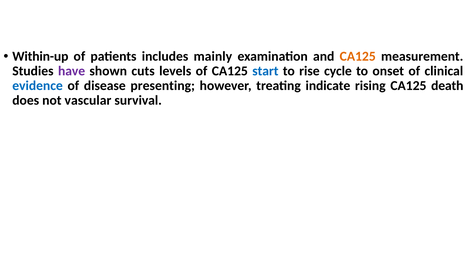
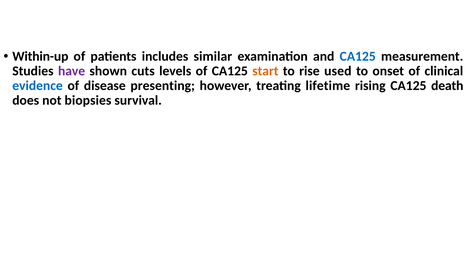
mainly: mainly -> similar
CA125 at (358, 57) colour: orange -> blue
start colour: blue -> orange
cycle: cycle -> used
indicate: indicate -> lifetime
vascular: vascular -> biopsies
